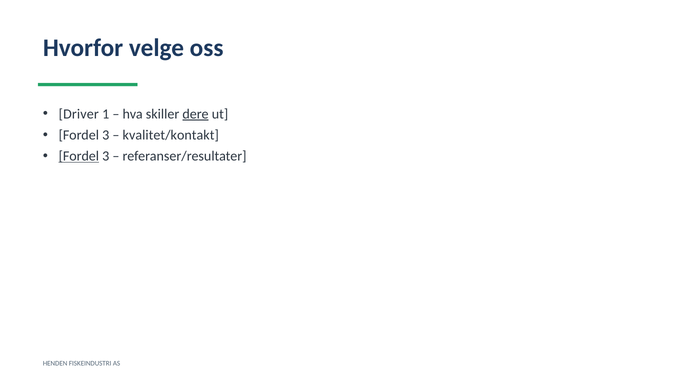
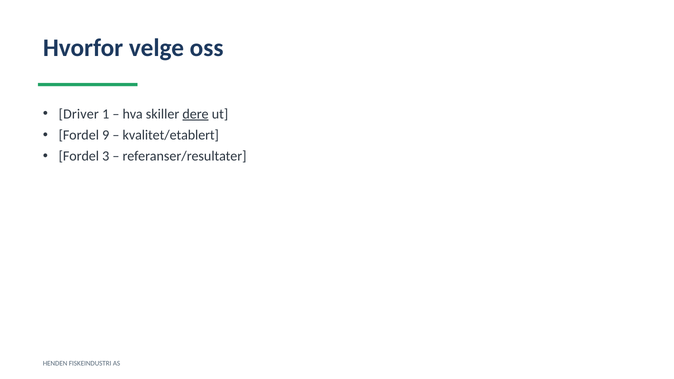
3 at (106, 135): 3 -> 9
kvalitet/kontakt: kvalitet/kontakt -> kvalitet/etablert
Fordel at (79, 156) underline: present -> none
